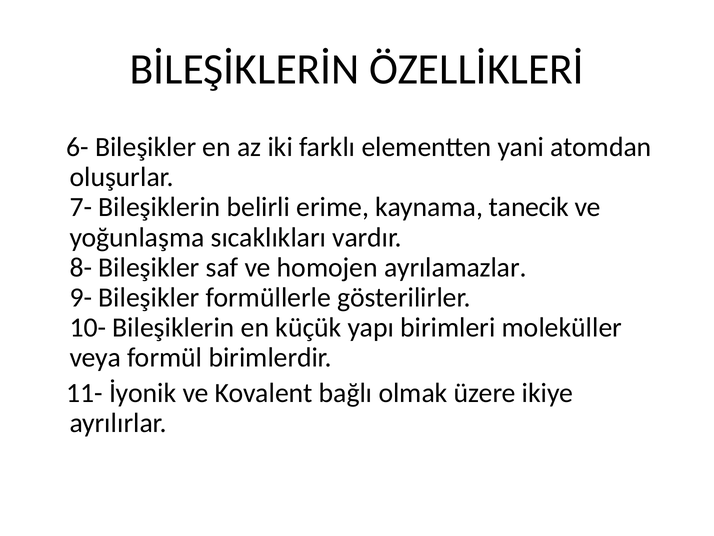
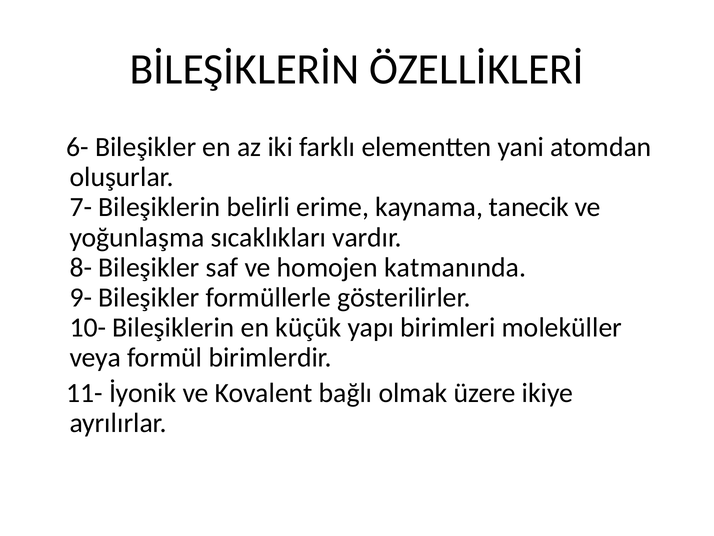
ayrılamazlar: ayrılamazlar -> katmanında
